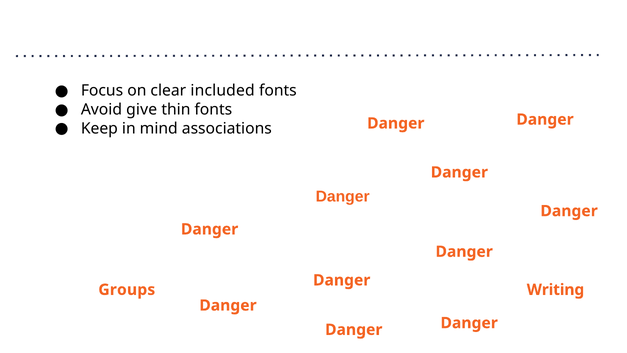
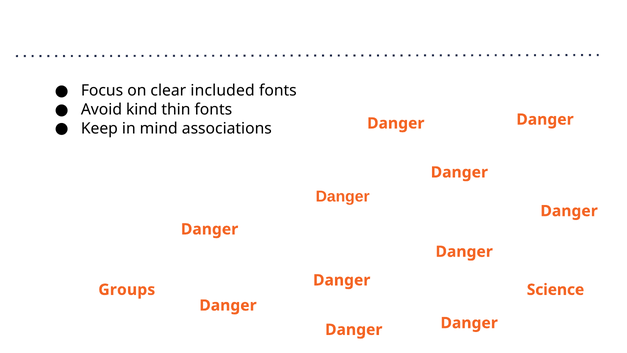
give: give -> kind
Writing: Writing -> Science
